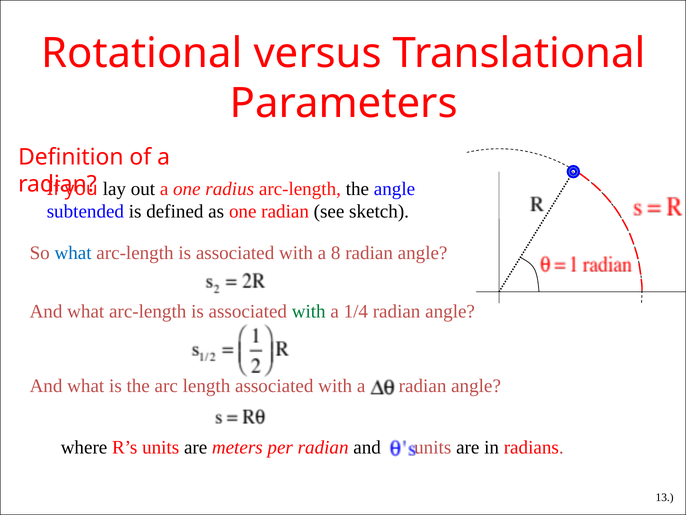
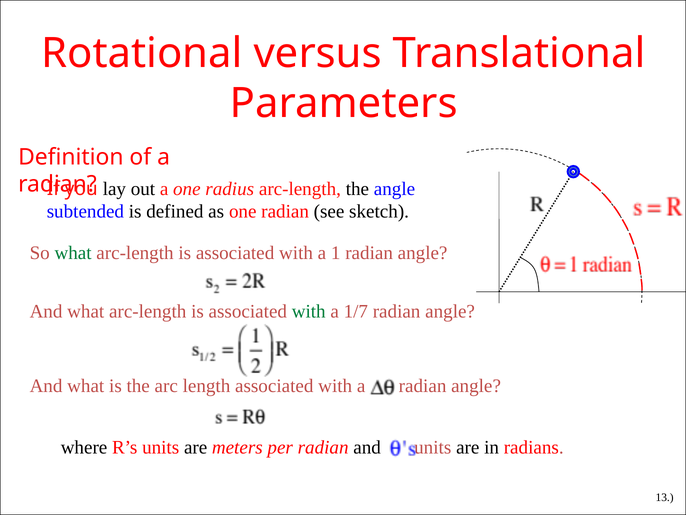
what at (73, 253) colour: blue -> green
8: 8 -> 1
1/4: 1/4 -> 1/7
